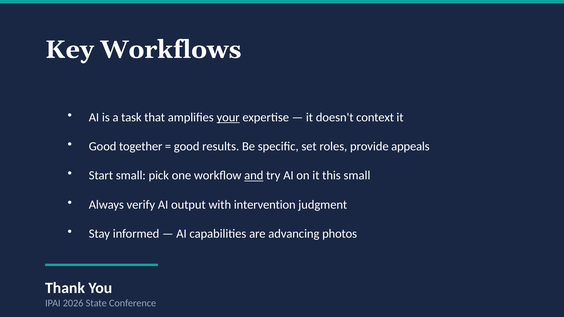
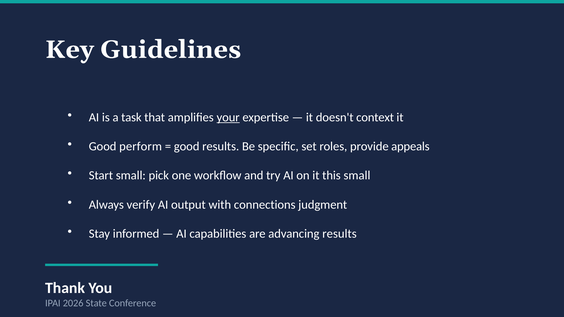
Workflows: Workflows -> Guidelines
together: together -> perform
and underline: present -> none
intervention: intervention -> connections
advancing photos: photos -> results
